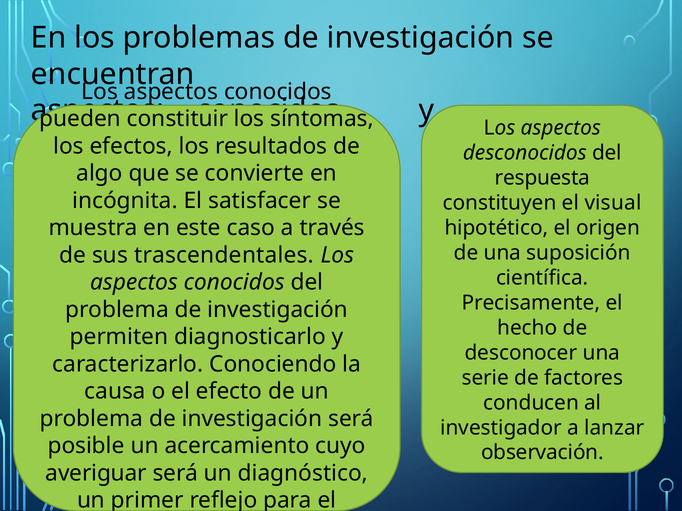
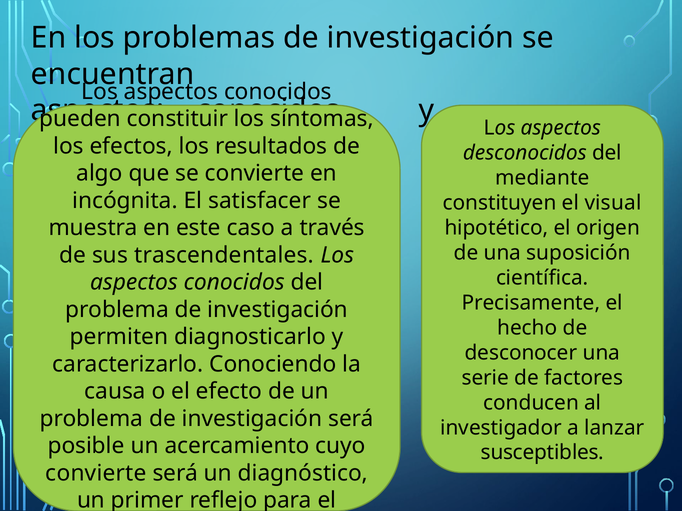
respuesta: respuesta -> mediante
observación: observación -> susceptibles
averiguar at (96, 474): averiguar -> convierte
